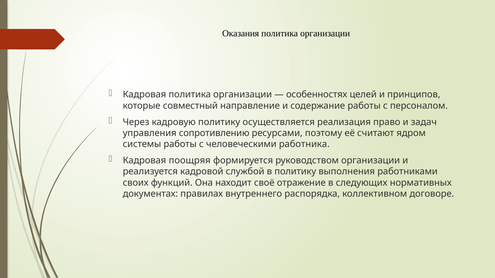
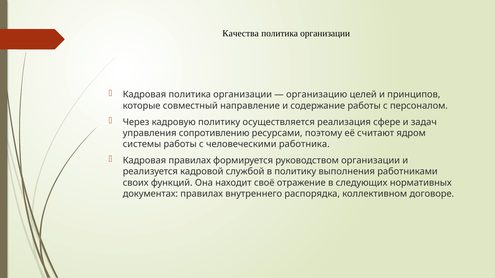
Оказания: Оказания -> Качества
особенностях: особенностях -> организацию
право: право -> сфере
Кадровая поощряя: поощряя -> правилах
